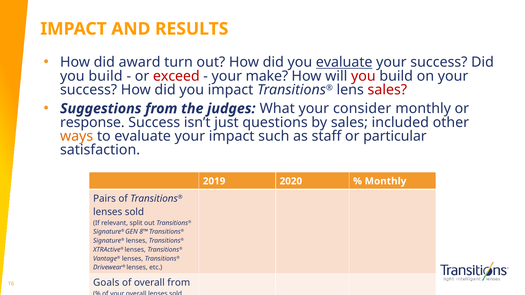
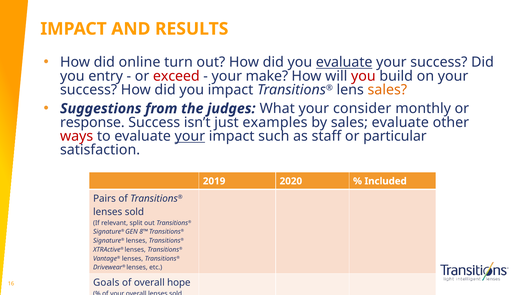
award: award -> online
build at (106, 76): build -> entry
sales at (387, 90) colour: red -> orange
questions: questions -> examples
sales included: included -> evaluate
ways colour: orange -> red
your at (190, 136) underline: none -> present
Monthly at (385, 181): Monthly -> Included
overall from: from -> hope
